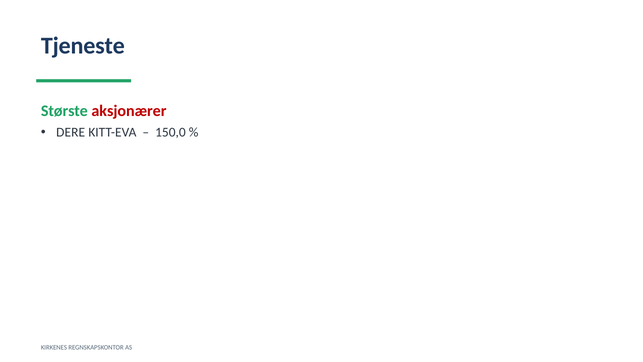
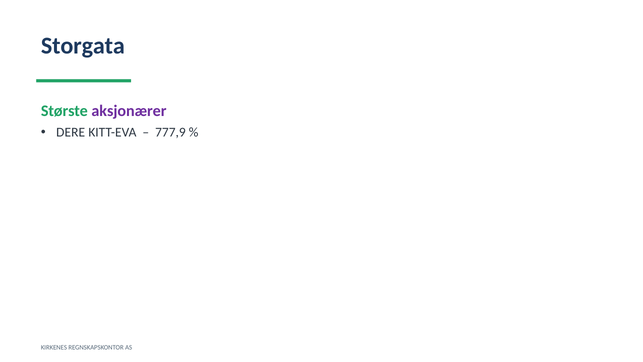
Tjeneste: Tjeneste -> Storgata
aksjonærer colour: red -> purple
150,0: 150,0 -> 777,9
